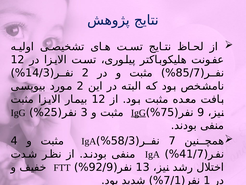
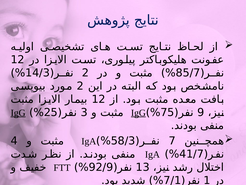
IgG at (18, 113) underline: none -> present
